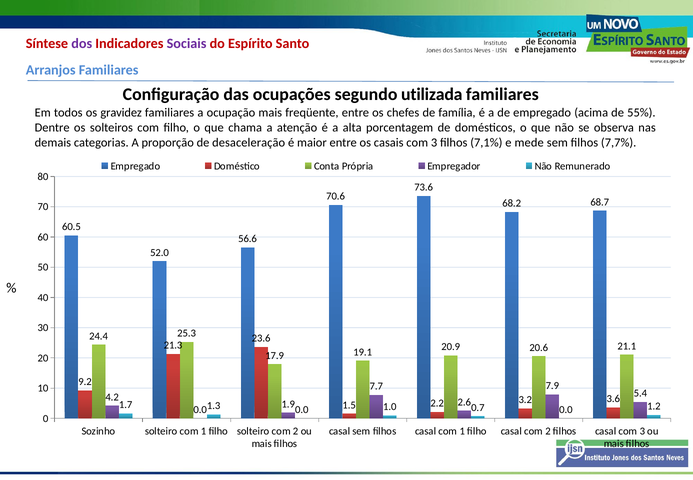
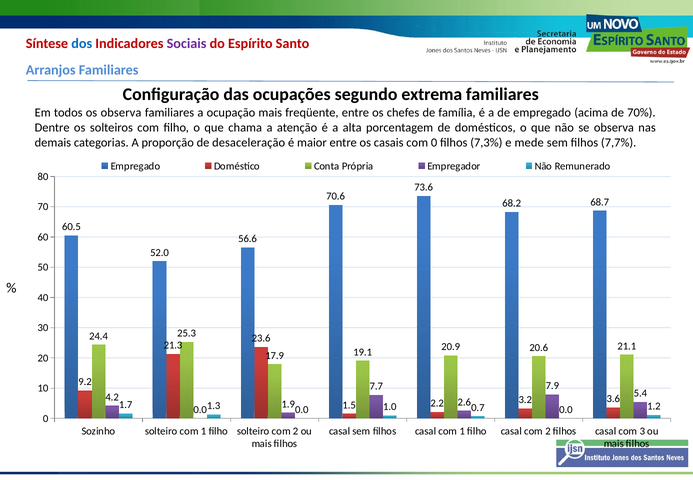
dos colour: purple -> blue
utilizada: utilizada -> extrema
os gravidez: gravidez -> observa
55%: 55% -> 70%
casais com 3: 3 -> 0
7,1%: 7,1% -> 7,3%
